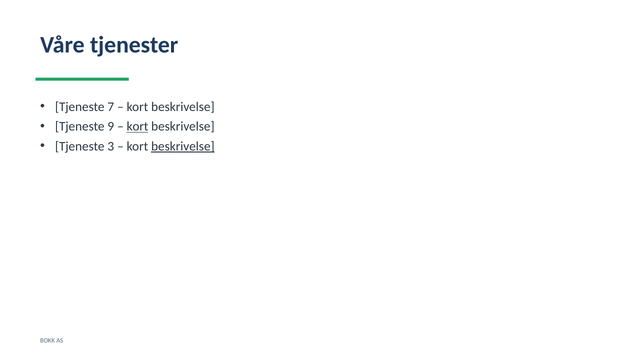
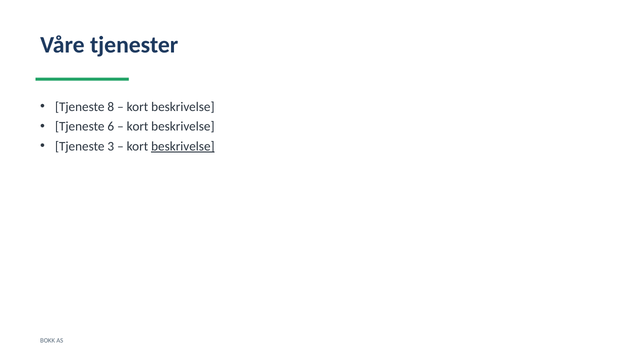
7: 7 -> 8
9: 9 -> 6
kort at (137, 127) underline: present -> none
